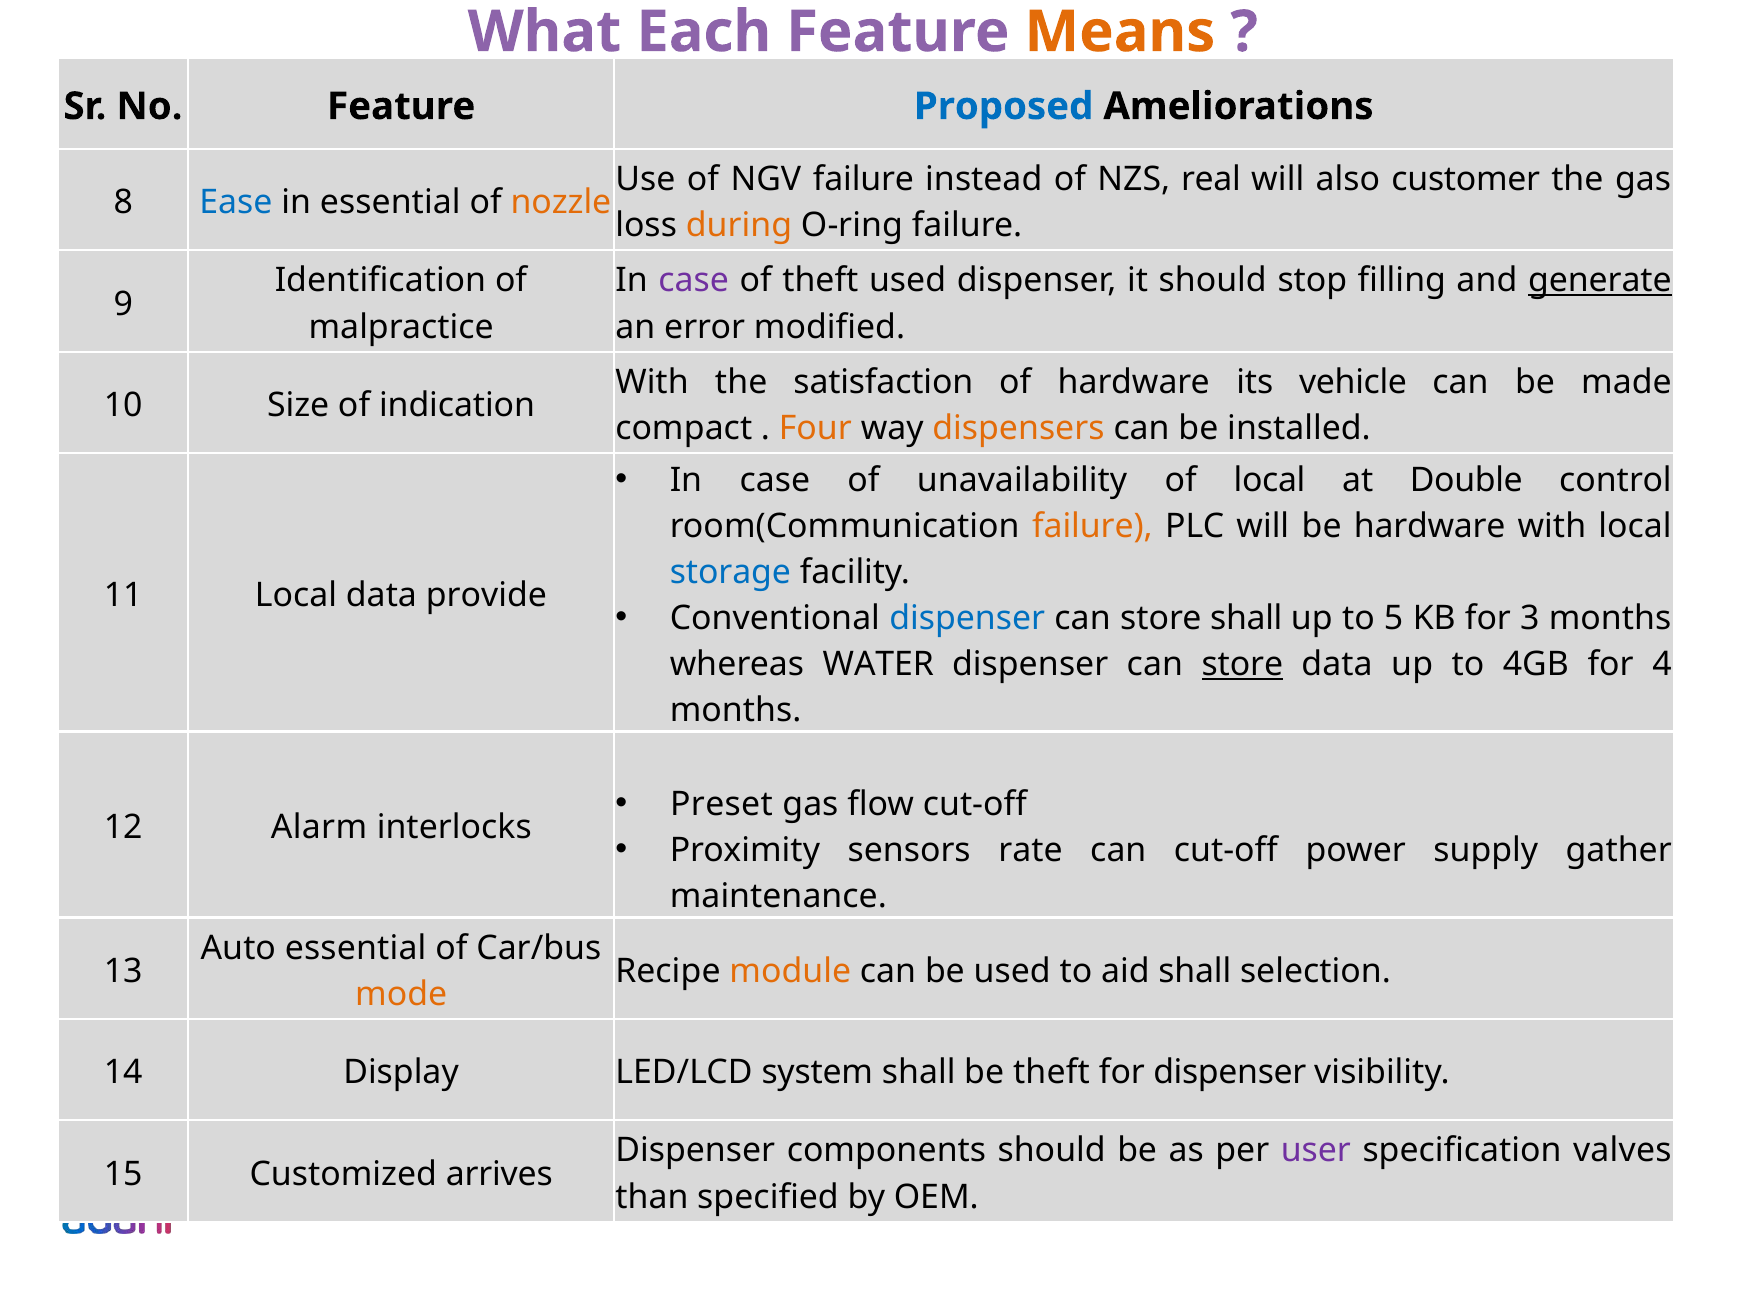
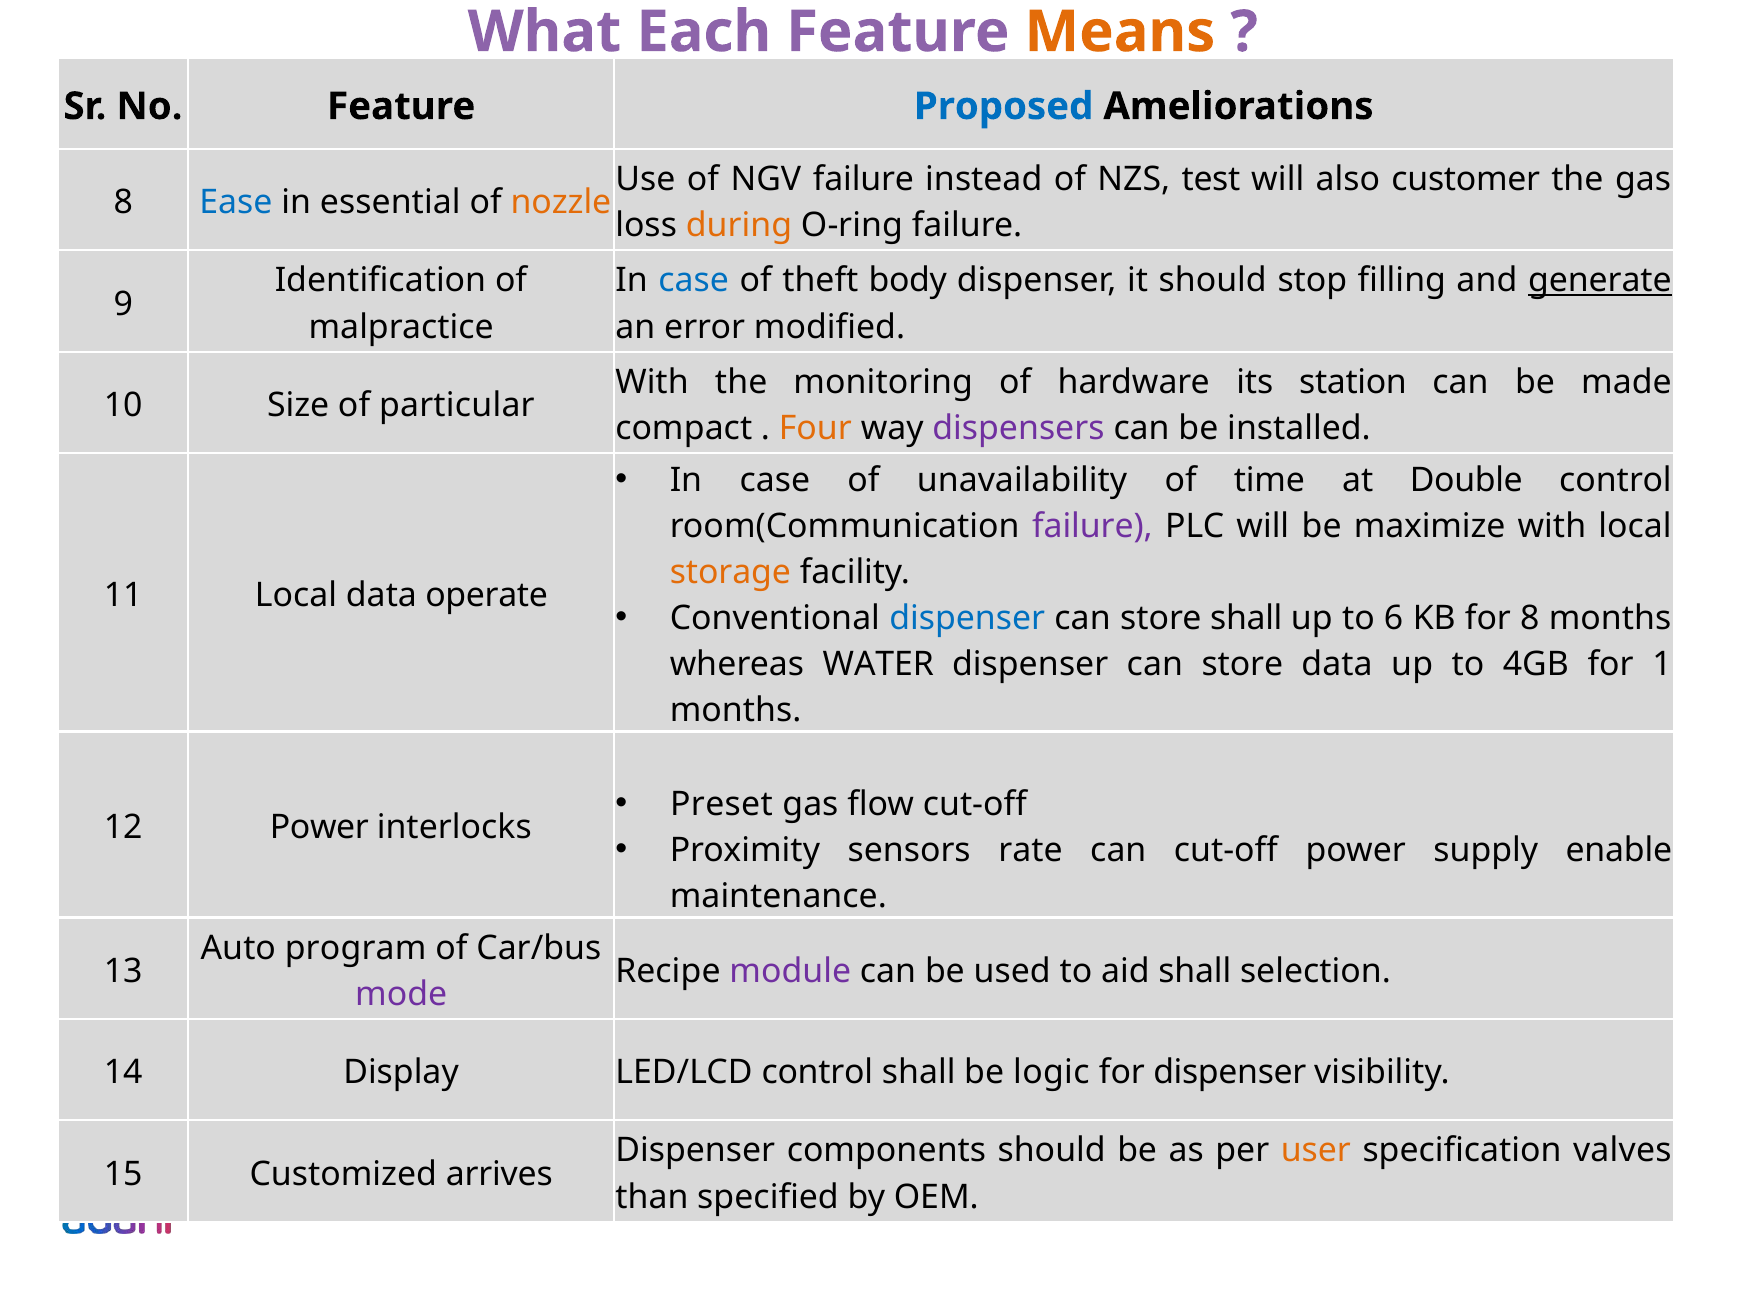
real: real -> test
case at (694, 281) colour: purple -> blue
theft used: used -> body
satisfaction: satisfaction -> monitoring
vehicle: vehicle -> station
indication: indication -> particular
dispensers colour: orange -> purple
of local: local -> time
failure at (1092, 526) colour: orange -> purple
be hardware: hardware -> maximize
storage colour: blue -> orange
provide: provide -> operate
5: 5 -> 6
for 3: 3 -> 8
store at (1242, 664) underline: present -> none
4: 4 -> 1
12 Alarm: Alarm -> Power
gather: gather -> enable
Auto essential: essential -> program
module colour: orange -> purple
mode colour: orange -> purple
LED/LCD system: system -> control
be theft: theft -> logic
user colour: purple -> orange
